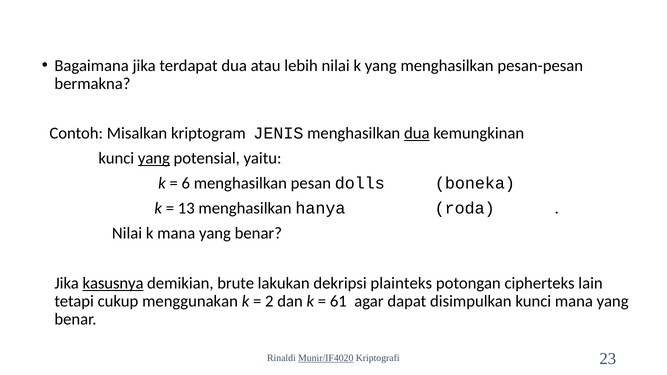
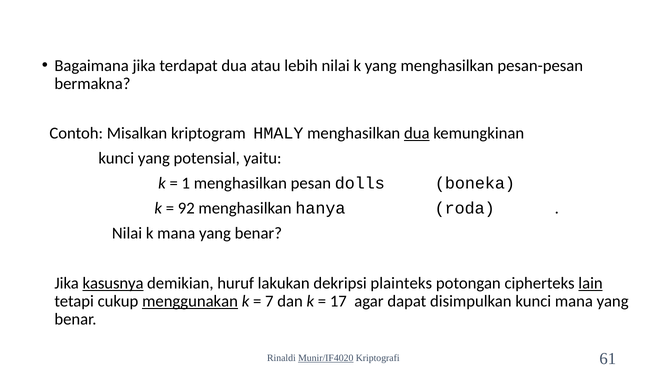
JENIS: JENIS -> HMALY
yang at (154, 158) underline: present -> none
6: 6 -> 1
13: 13 -> 92
brute: brute -> huruf
lain underline: none -> present
menggunakan underline: none -> present
2: 2 -> 7
61: 61 -> 17
23: 23 -> 61
